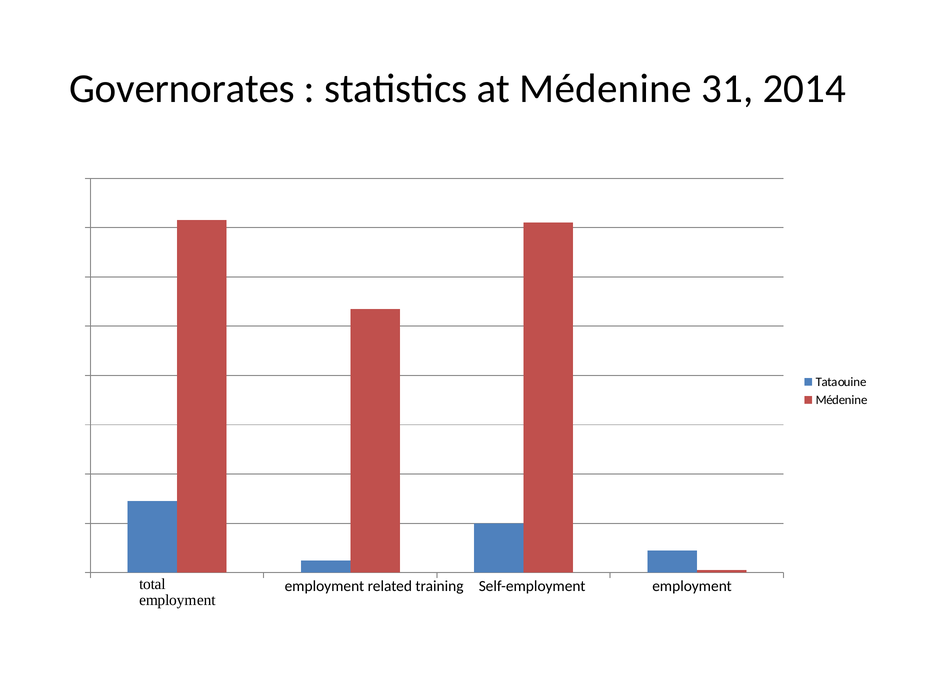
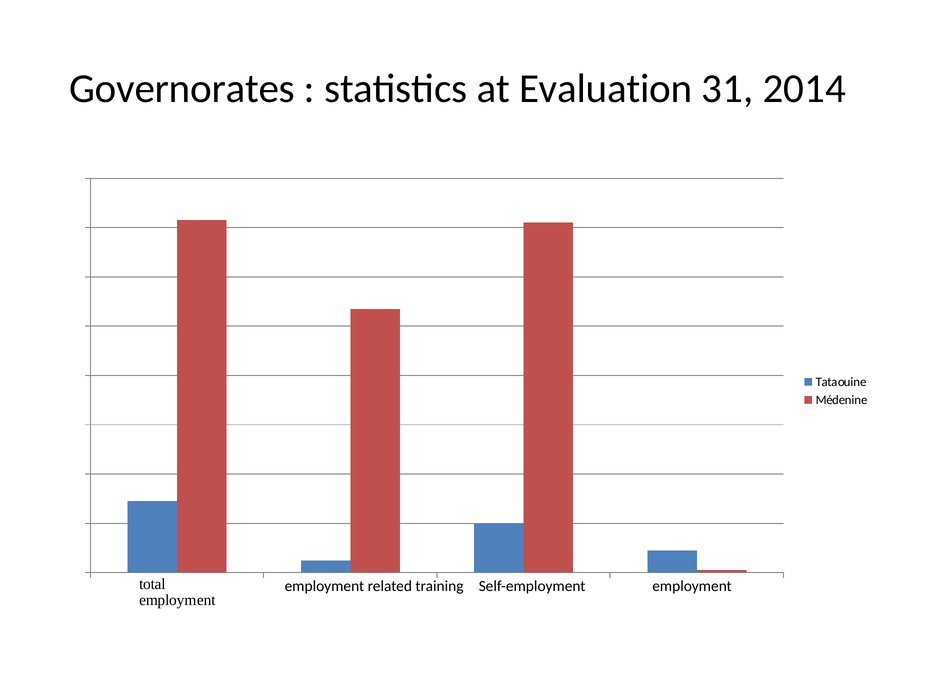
at Médenine: Médenine -> Evaluation
